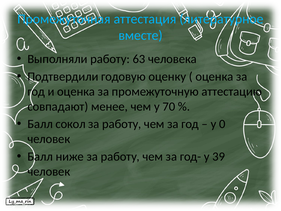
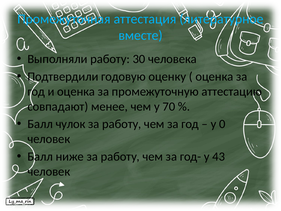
63: 63 -> 30
сокол: сокол -> чулок
39: 39 -> 43
